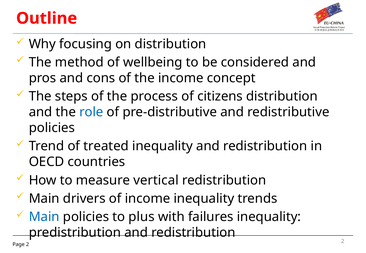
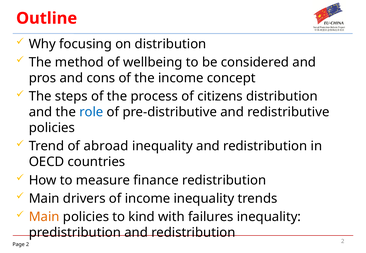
treated: treated -> abroad
vertical: vertical -> finance
Main at (44, 217) colour: blue -> orange
plus: plus -> kind
